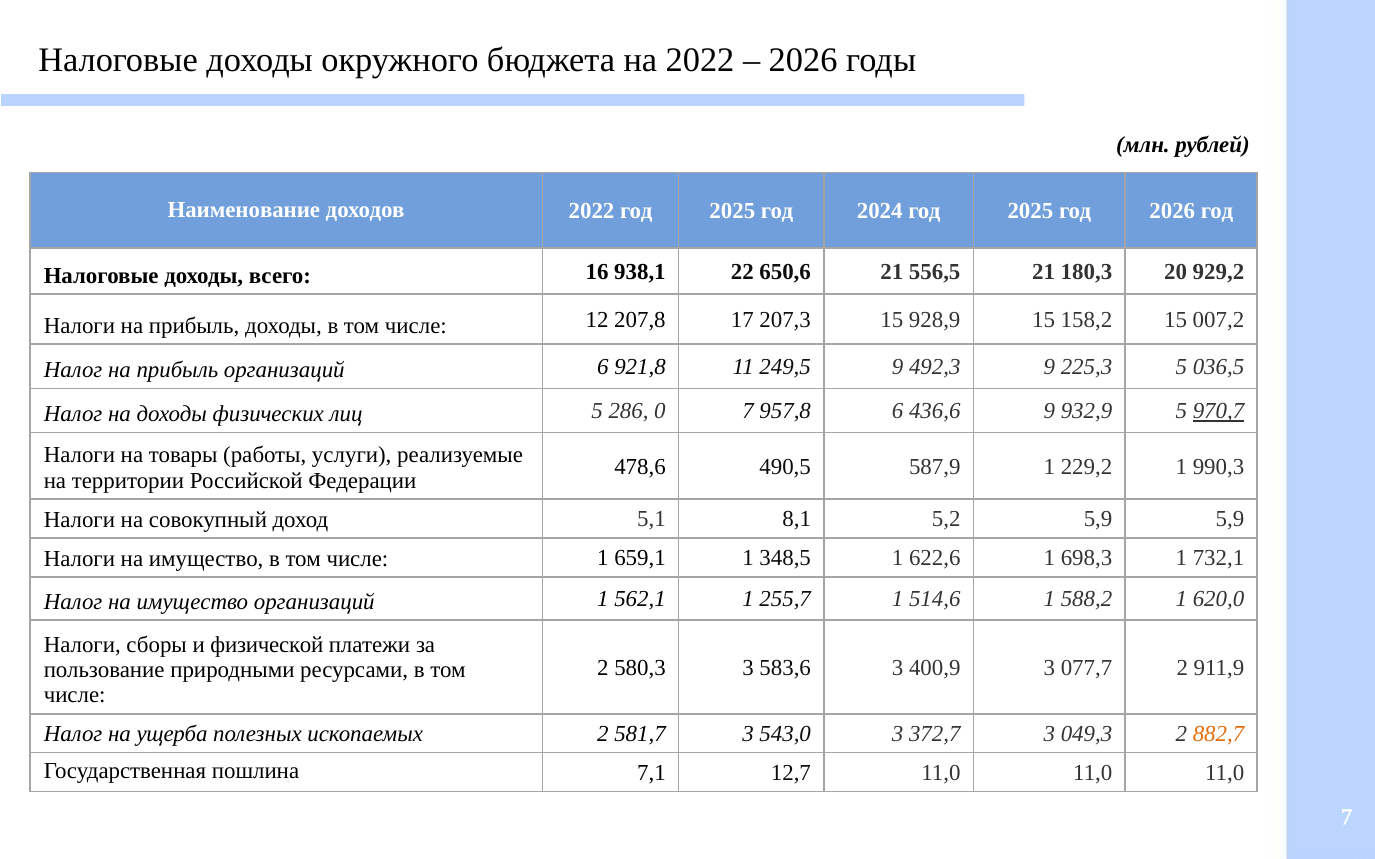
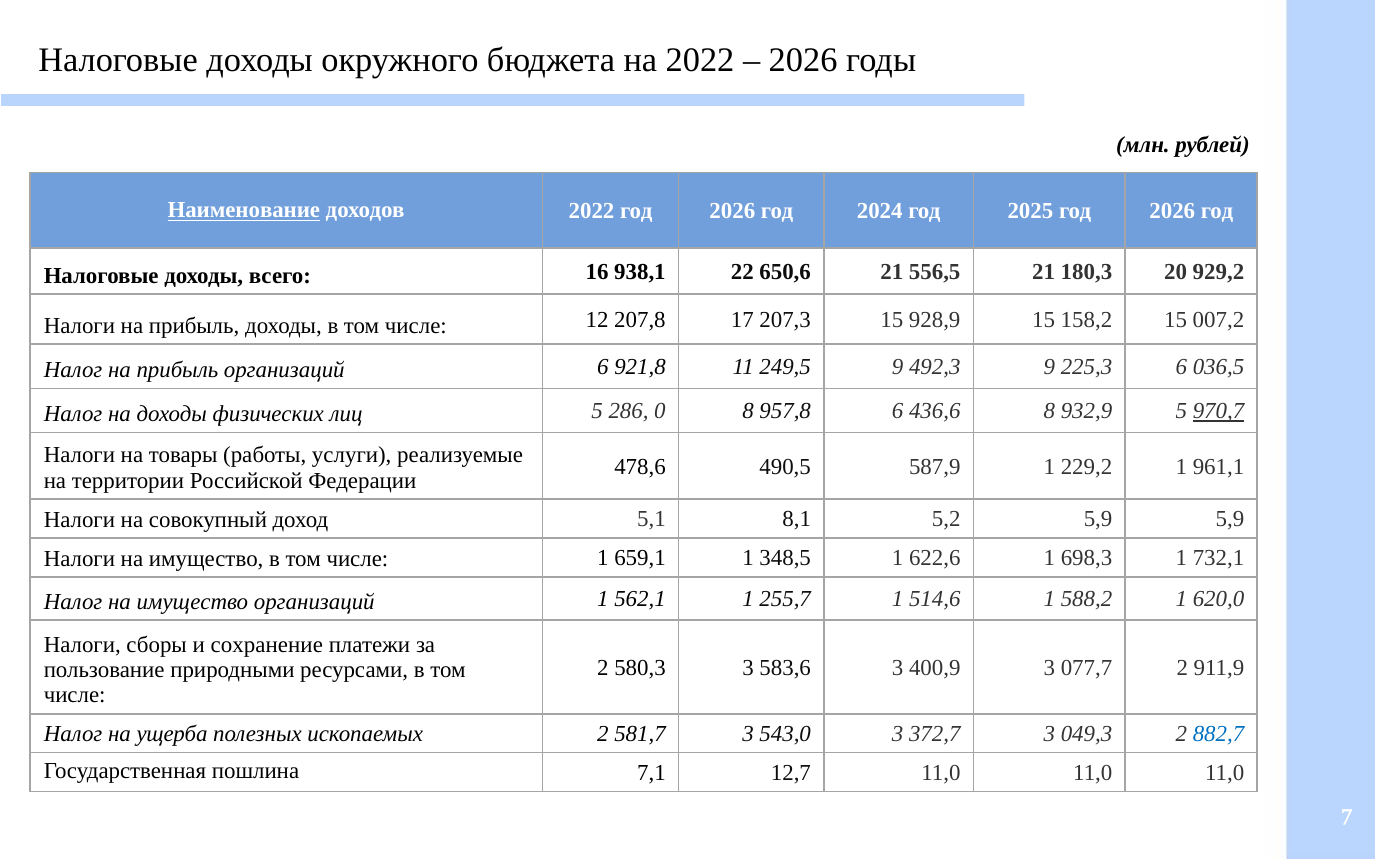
Наименование underline: none -> present
2022 год 2025: 2025 -> 2026
225,3 5: 5 -> 6
0 7: 7 -> 8
436,6 9: 9 -> 8
990,3: 990,3 -> 961,1
физической: физической -> сохранение
882,7 colour: orange -> blue
